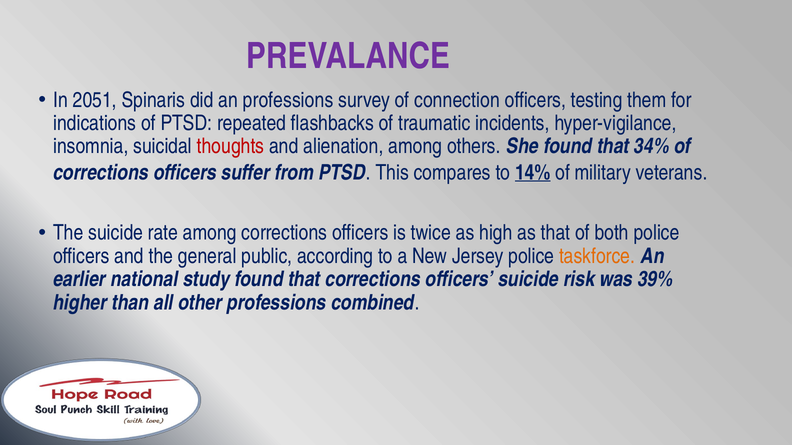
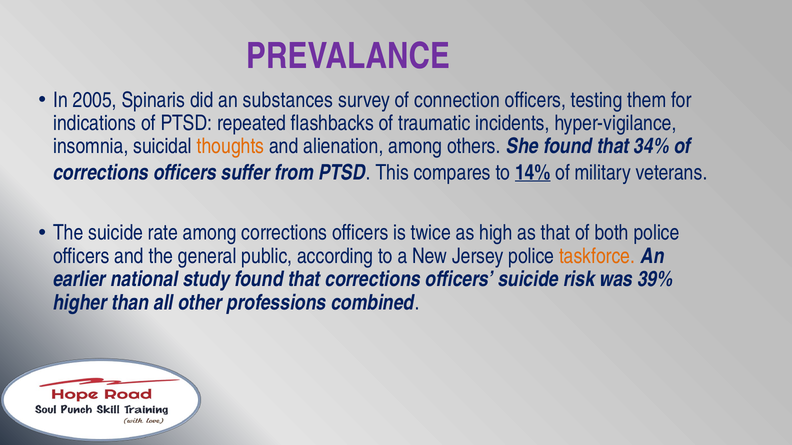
2051: 2051 -> 2005
an professions: professions -> substances
thoughts colour: red -> orange
